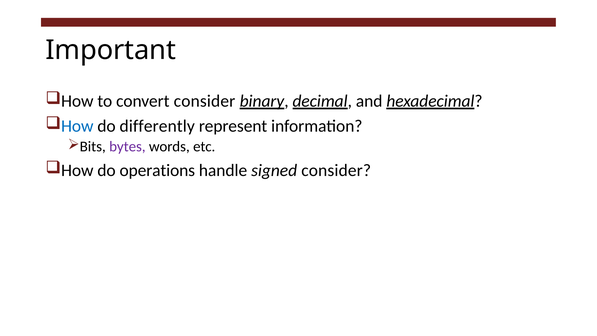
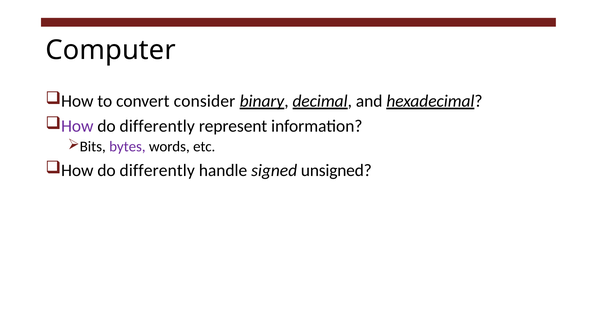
Important: Important -> Computer
How at (77, 126) colour: blue -> purple
operations at (157, 170): operations -> differently
signed consider: consider -> unsigned
